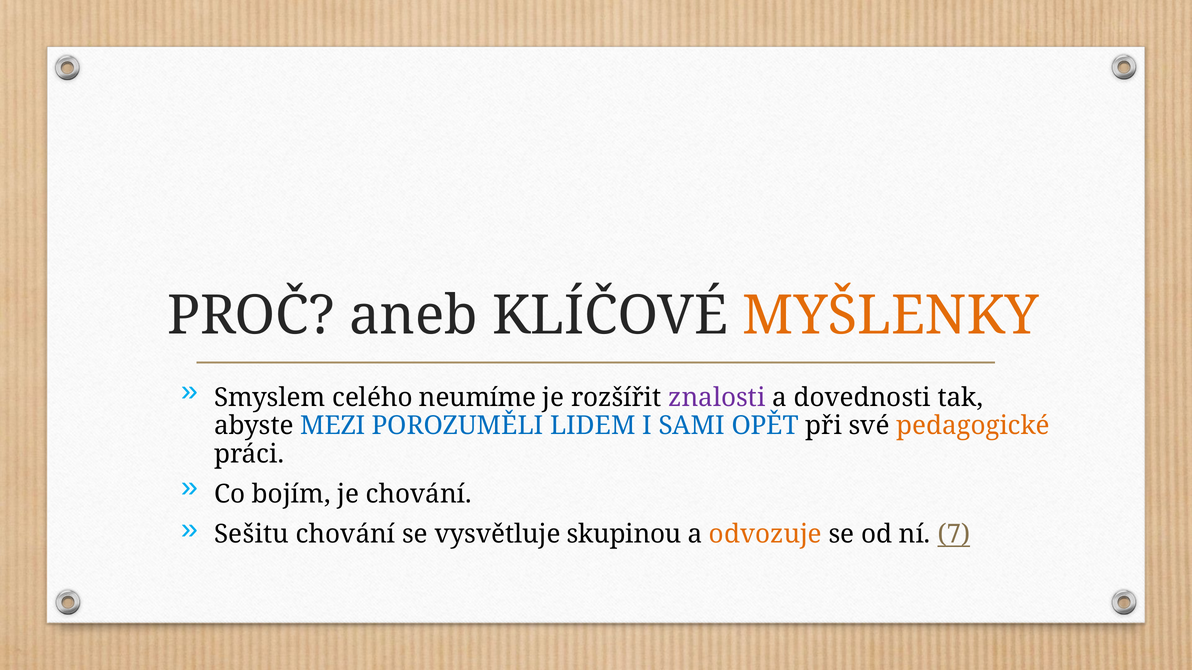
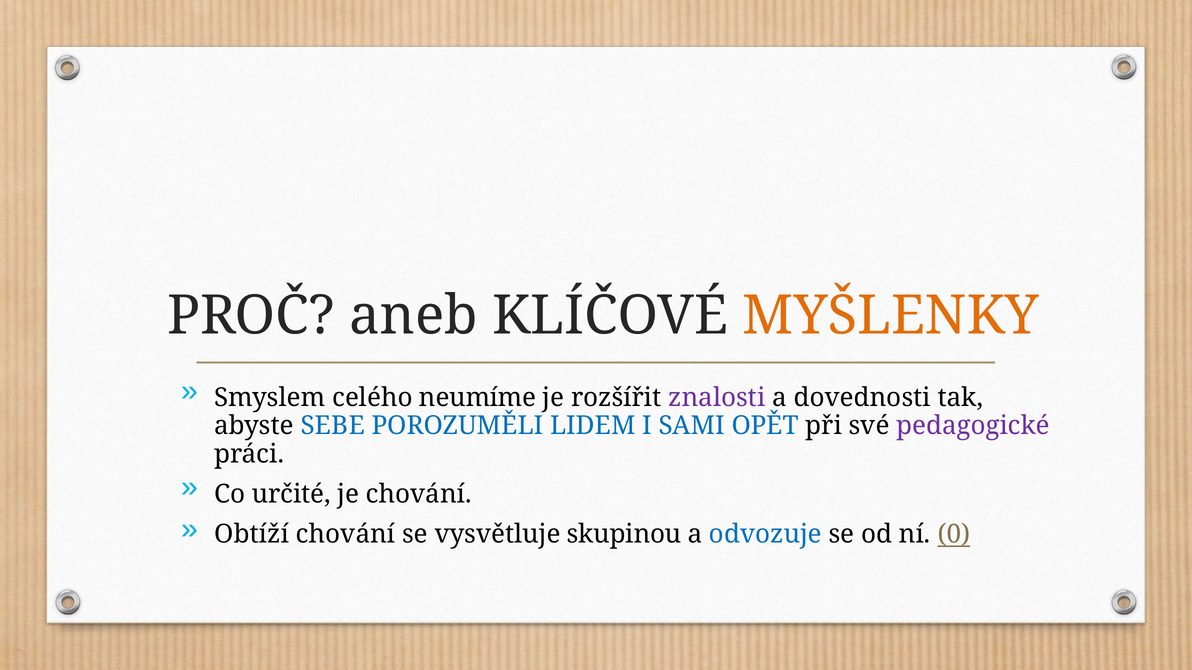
MEZI: MEZI -> SEBE
pedagogické colour: orange -> purple
bojím: bojím -> určité
Sešitu: Sešitu -> Obtíží
odvozuje colour: orange -> blue
7: 7 -> 0
